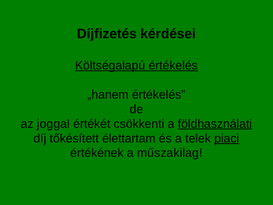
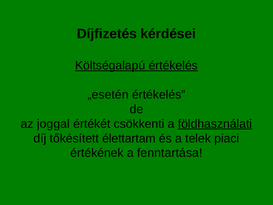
„hanem: „hanem -> „esetén
piaci underline: present -> none
műszakilag: műszakilag -> fenntartása
